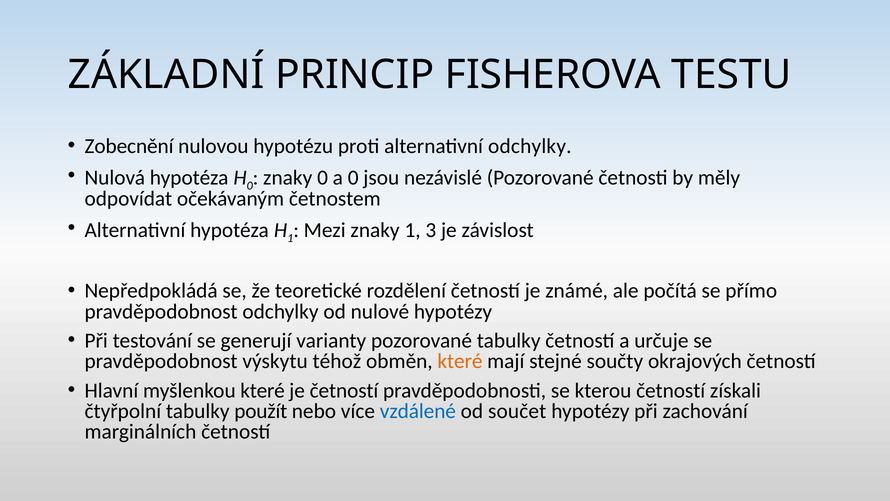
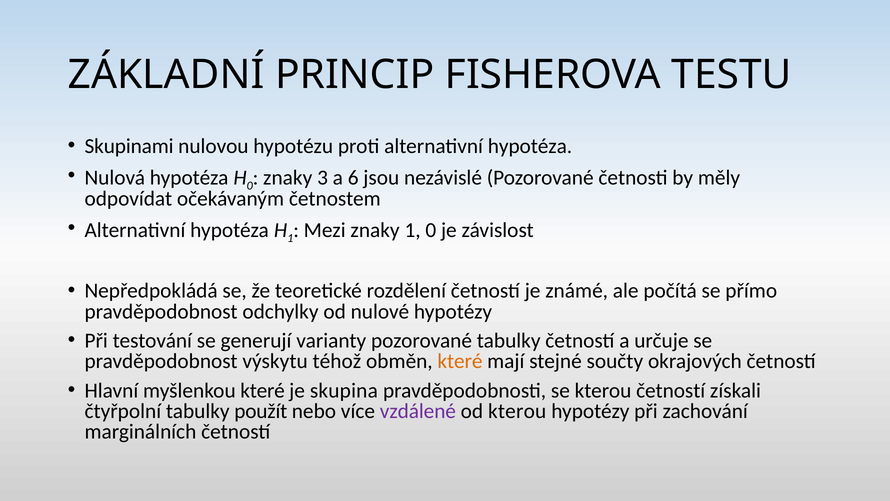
Zobecnění: Zobecnění -> Skupinami
proti alternativní odchylky: odchylky -> hypotéza
znaky 0: 0 -> 3
a 0: 0 -> 6
1 3: 3 -> 0
je četností: četností -> skupina
vzdálené colour: blue -> purple
od součet: součet -> kterou
